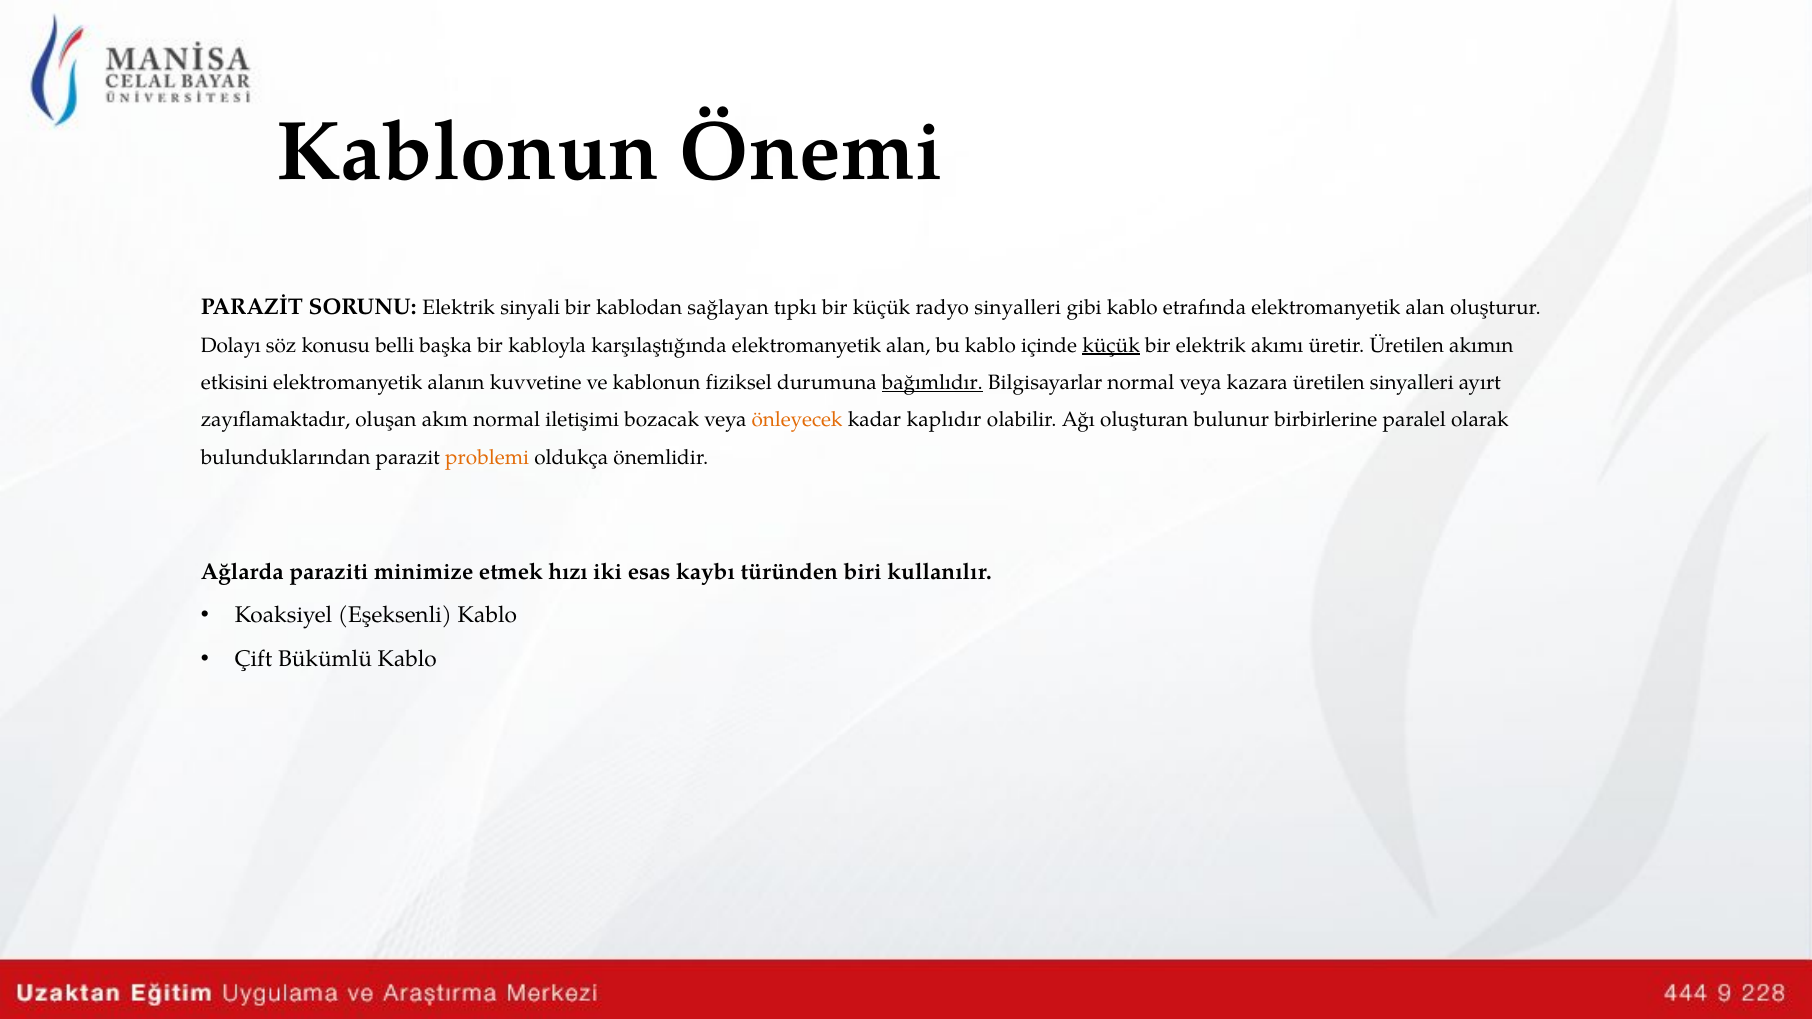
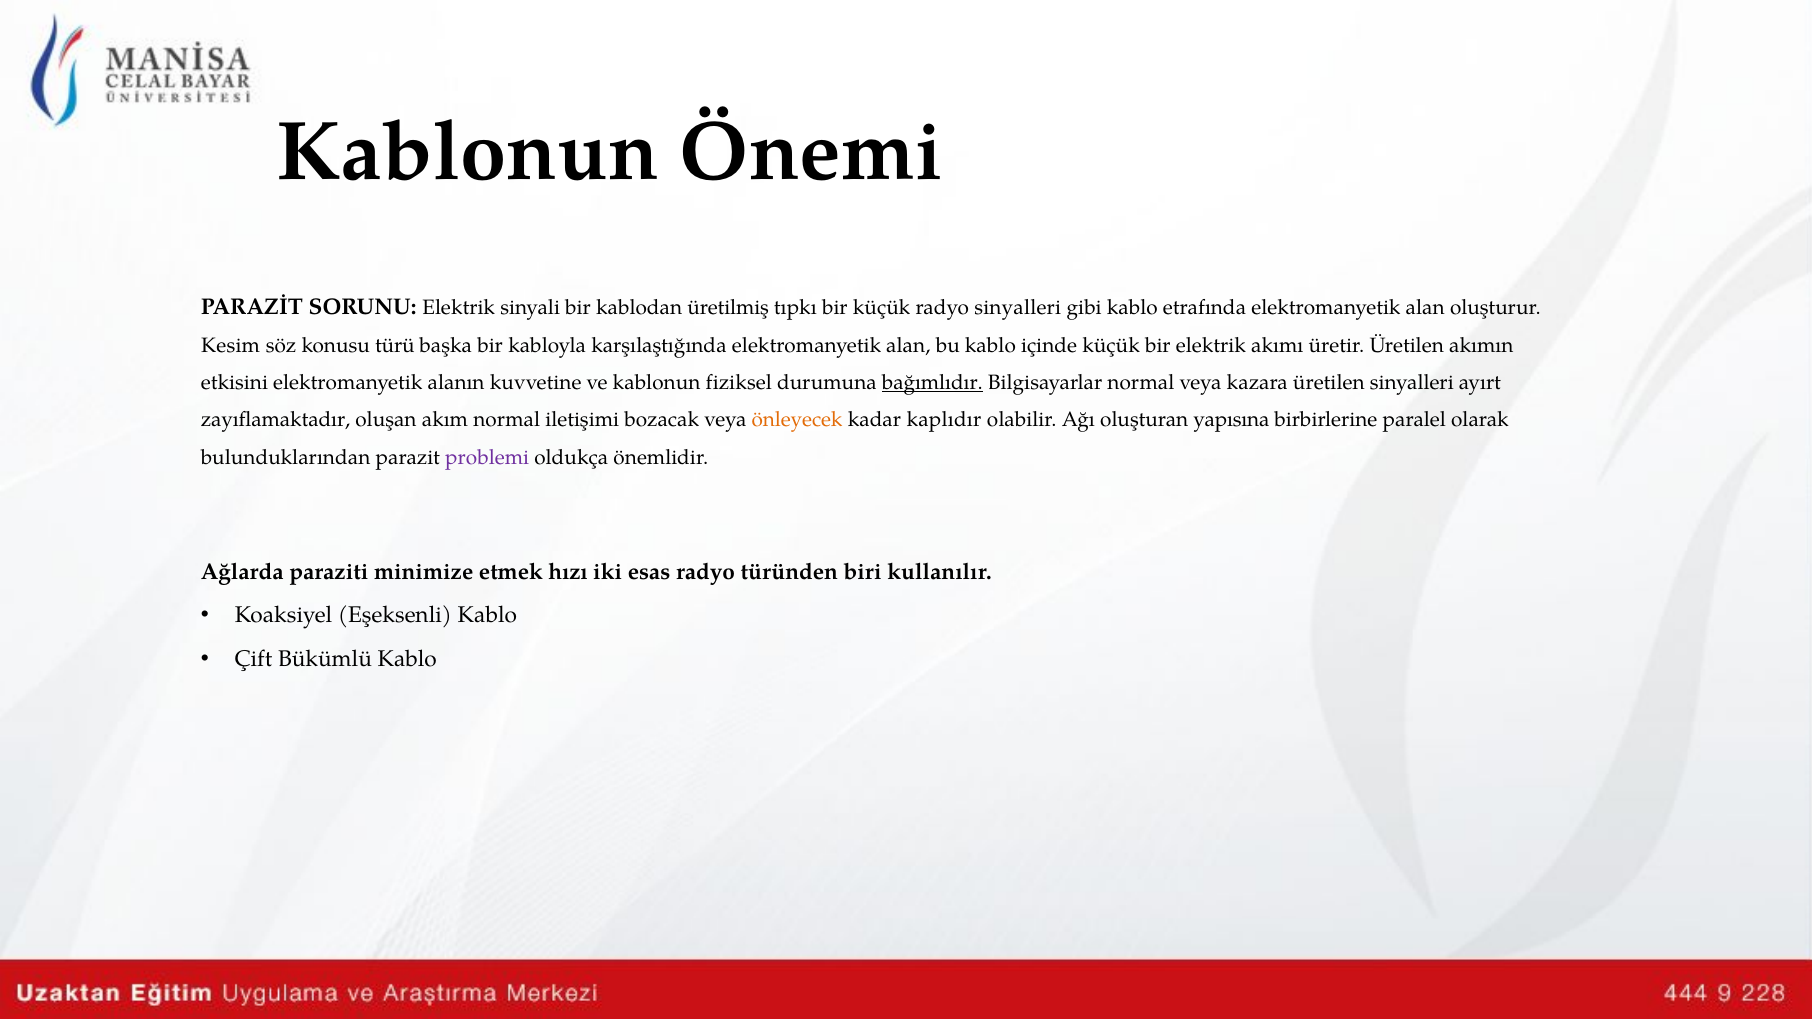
sağlayan: sağlayan -> üretilmiş
Dolayı: Dolayı -> Kesim
belli: belli -> türü
küçük at (1111, 345) underline: present -> none
bulunur: bulunur -> yapısına
problemi colour: orange -> purple
esas kaybı: kaybı -> radyo
